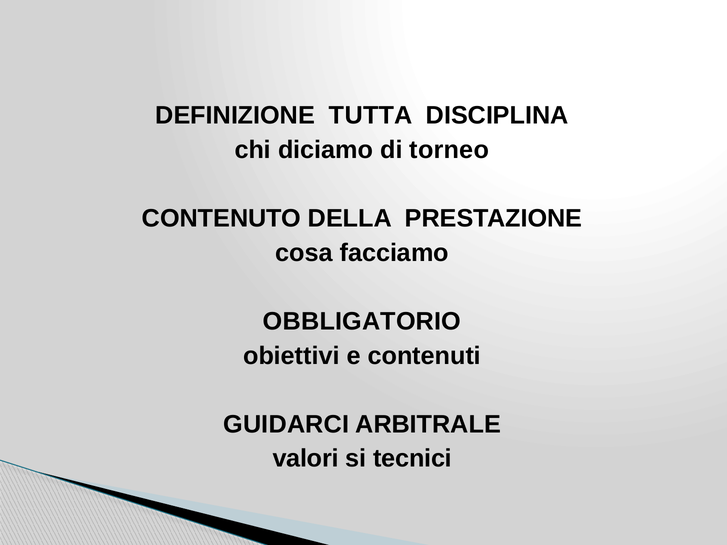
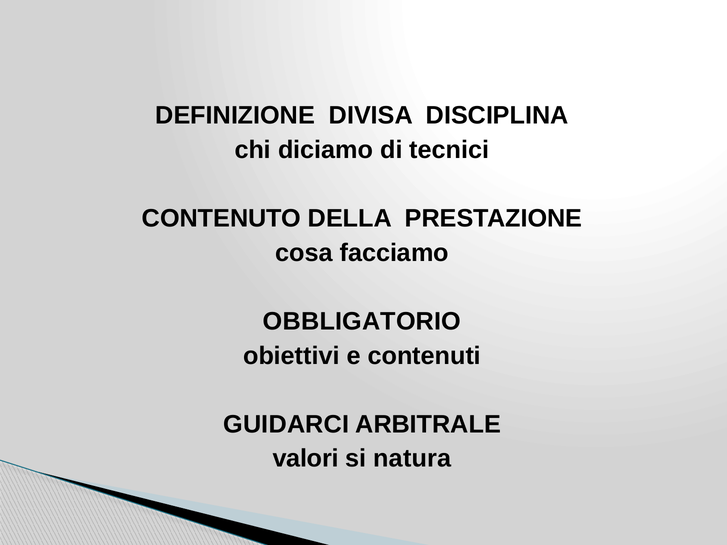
TUTTA: TUTTA -> DIVISA
torneo: torneo -> tecnici
tecnici: tecnici -> natura
